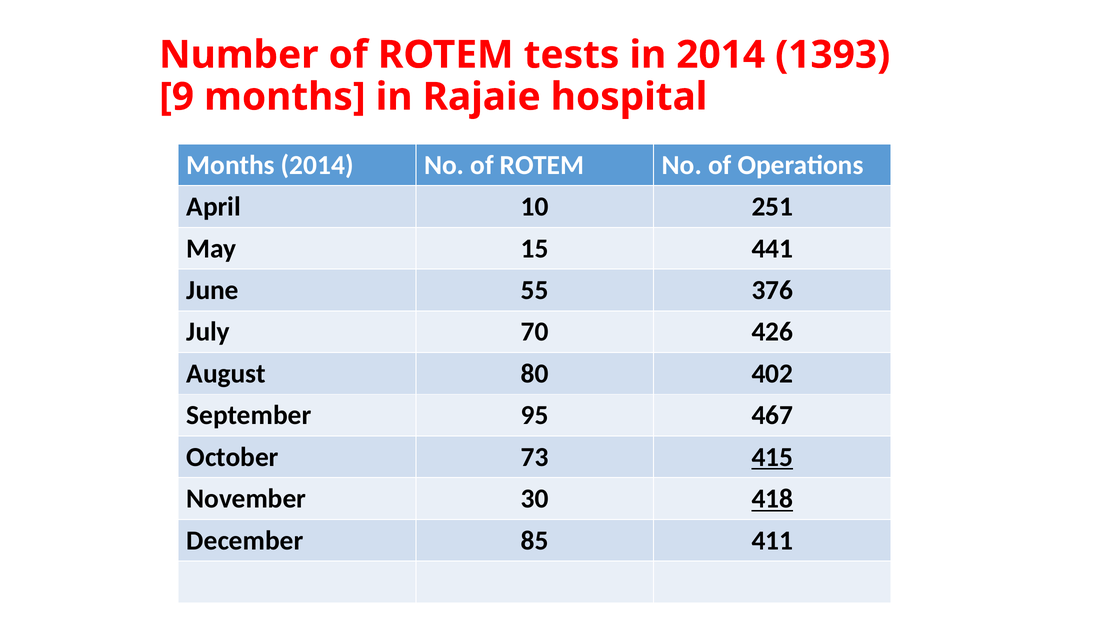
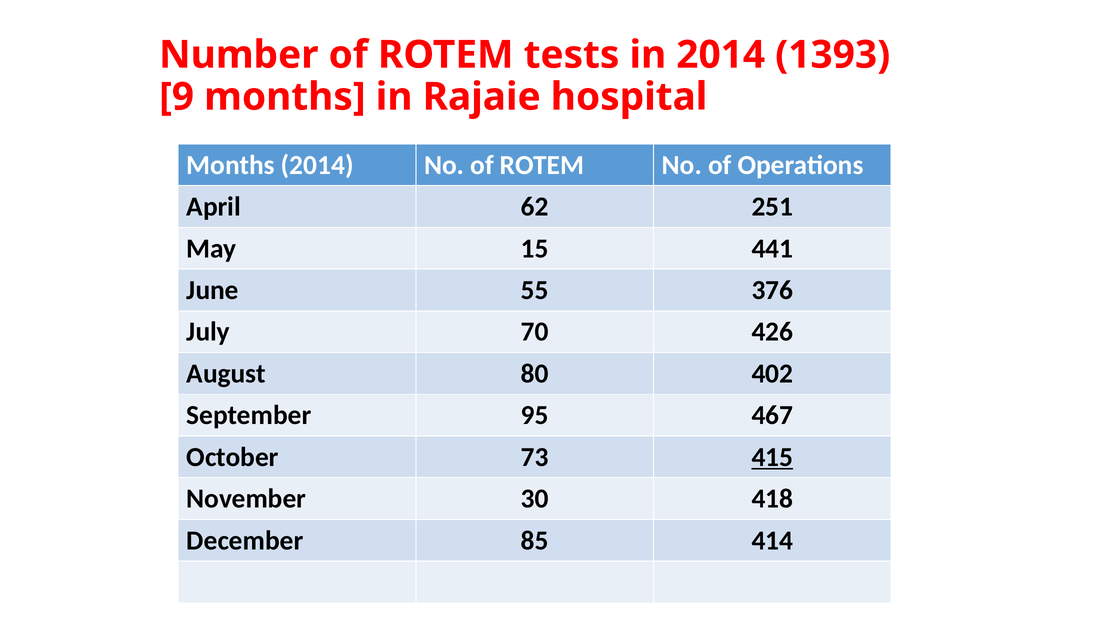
10: 10 -> 62
418 underline: present -> none
411: 411 -> 414
